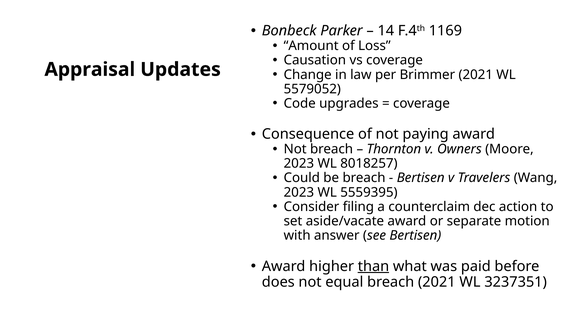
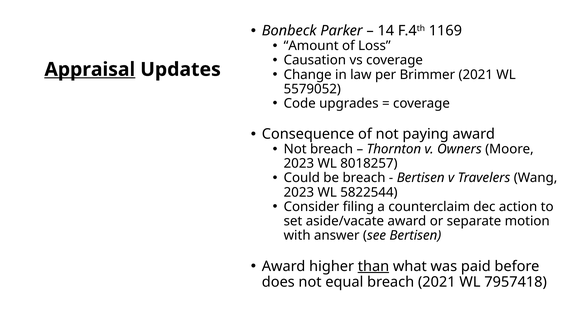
Appraisal underline: none -> present
5559395: 5559395 -> 5822544
3237351: 3237351 -> 7957418
